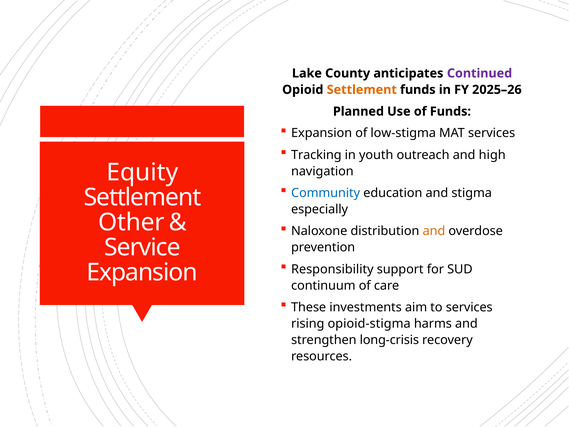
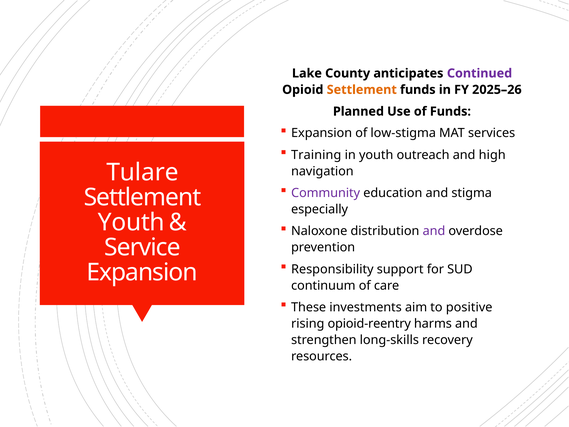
Tracking: Tracking -> Training
Equity: Equity -> Tulare
Community colour: blue -> purple
Other at (131, 222): Other -> Youth
and at (434, 231) colour: orange -> purple
to services: services -> positive
opioid-stigma: opioid-stigma -> opioid-reentry
long-crisis: long-crisis -> long-skills
